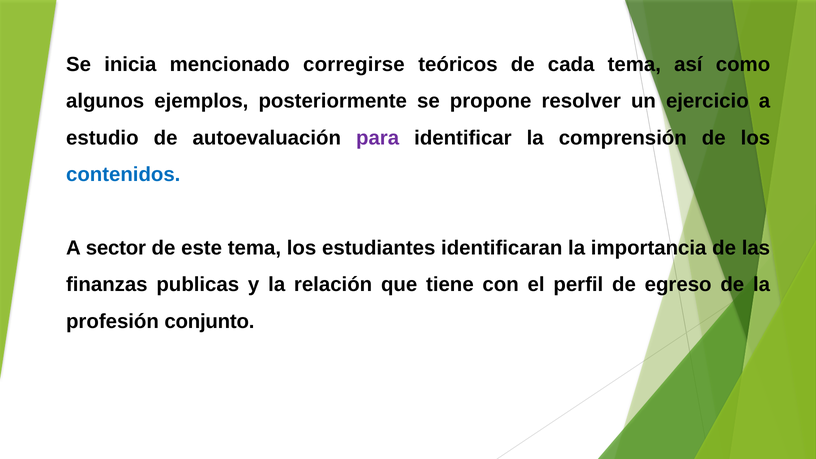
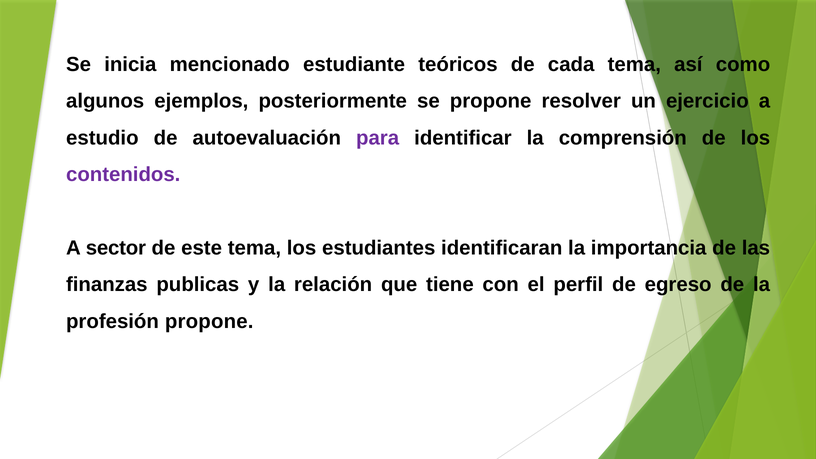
corregirse: corregirse -> estudiante
contenidos colour: blue -> purple
profesión conjunto: conjunto -> propone
